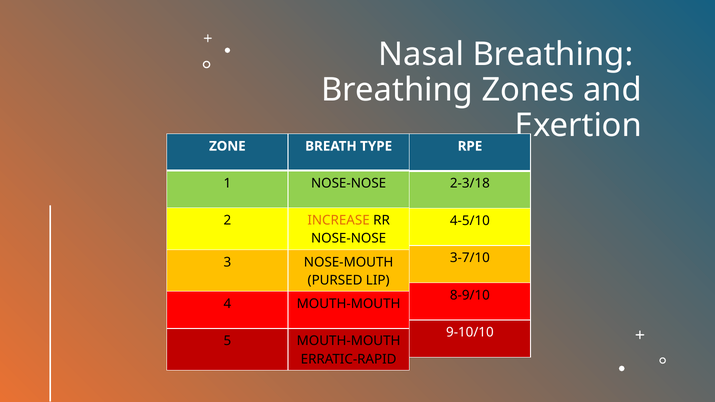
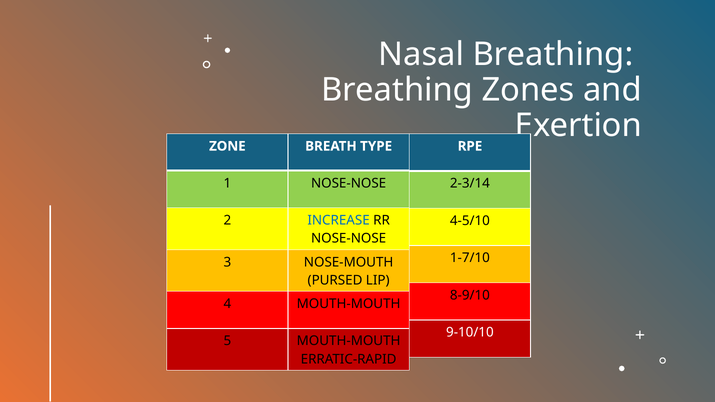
2-3/18: 2-3/18 -> 2-3/14
INCREASE colour: orange -> blue
3-7/10: 3-7/10 -> 1-7/10
